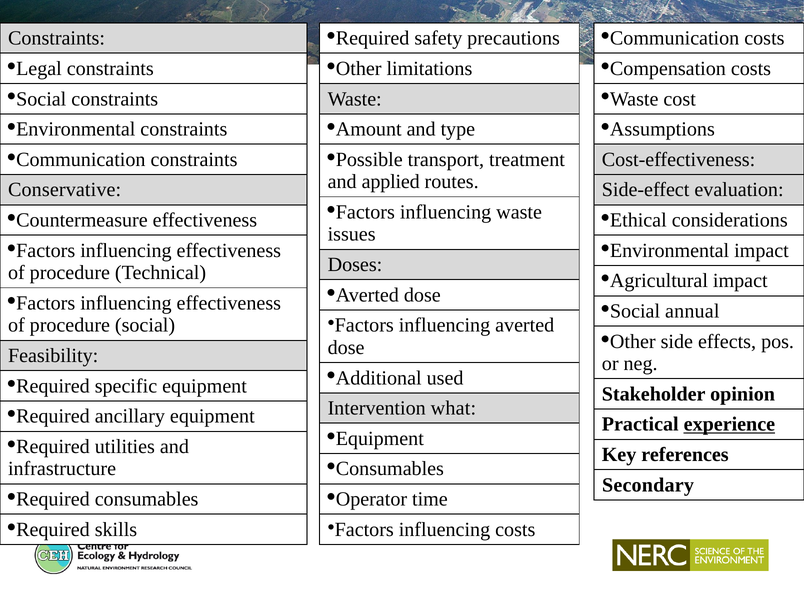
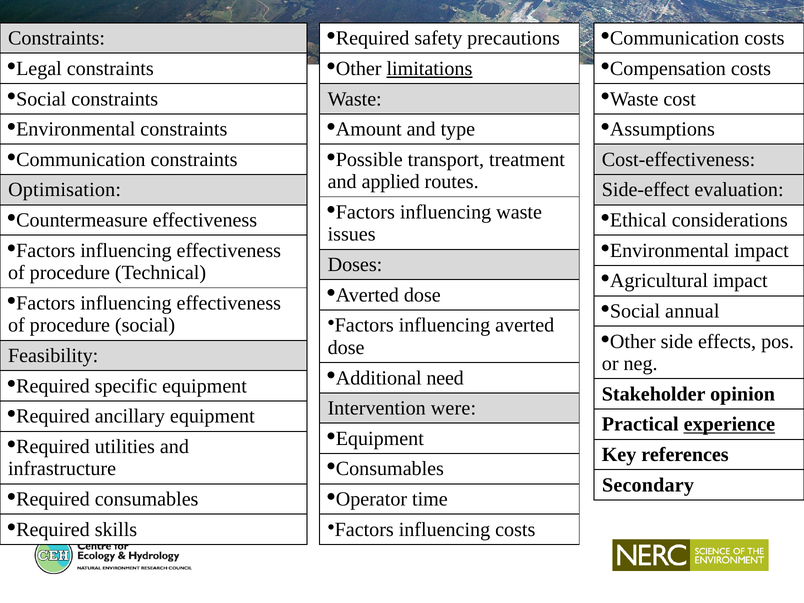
limitations underline: none -> present
Conservative: Conservative -> Optimisation
used: used -> need
what: what -> were
